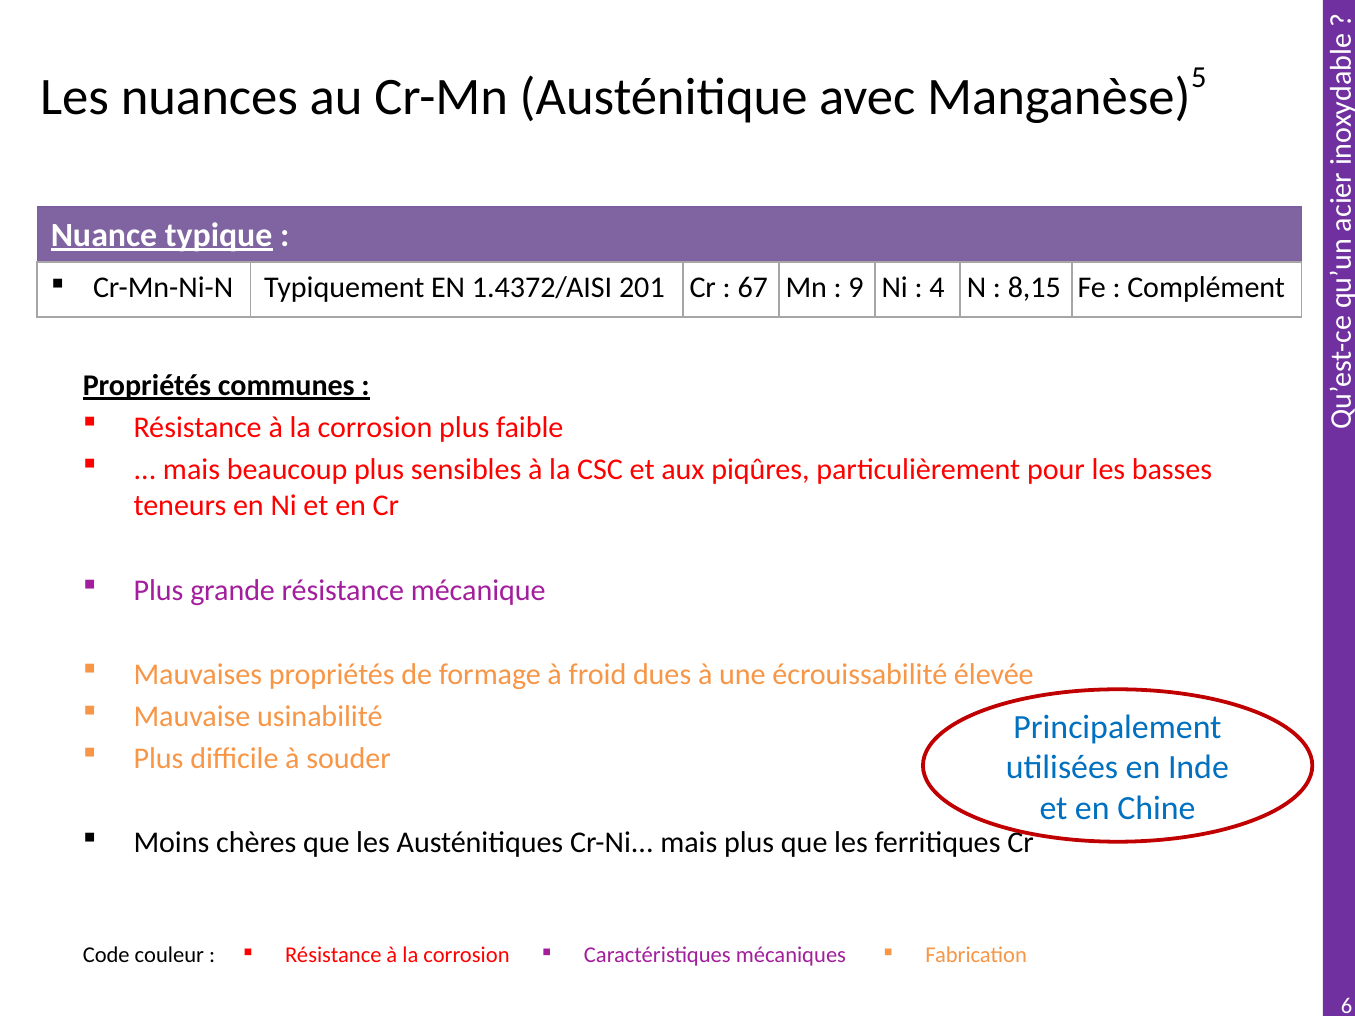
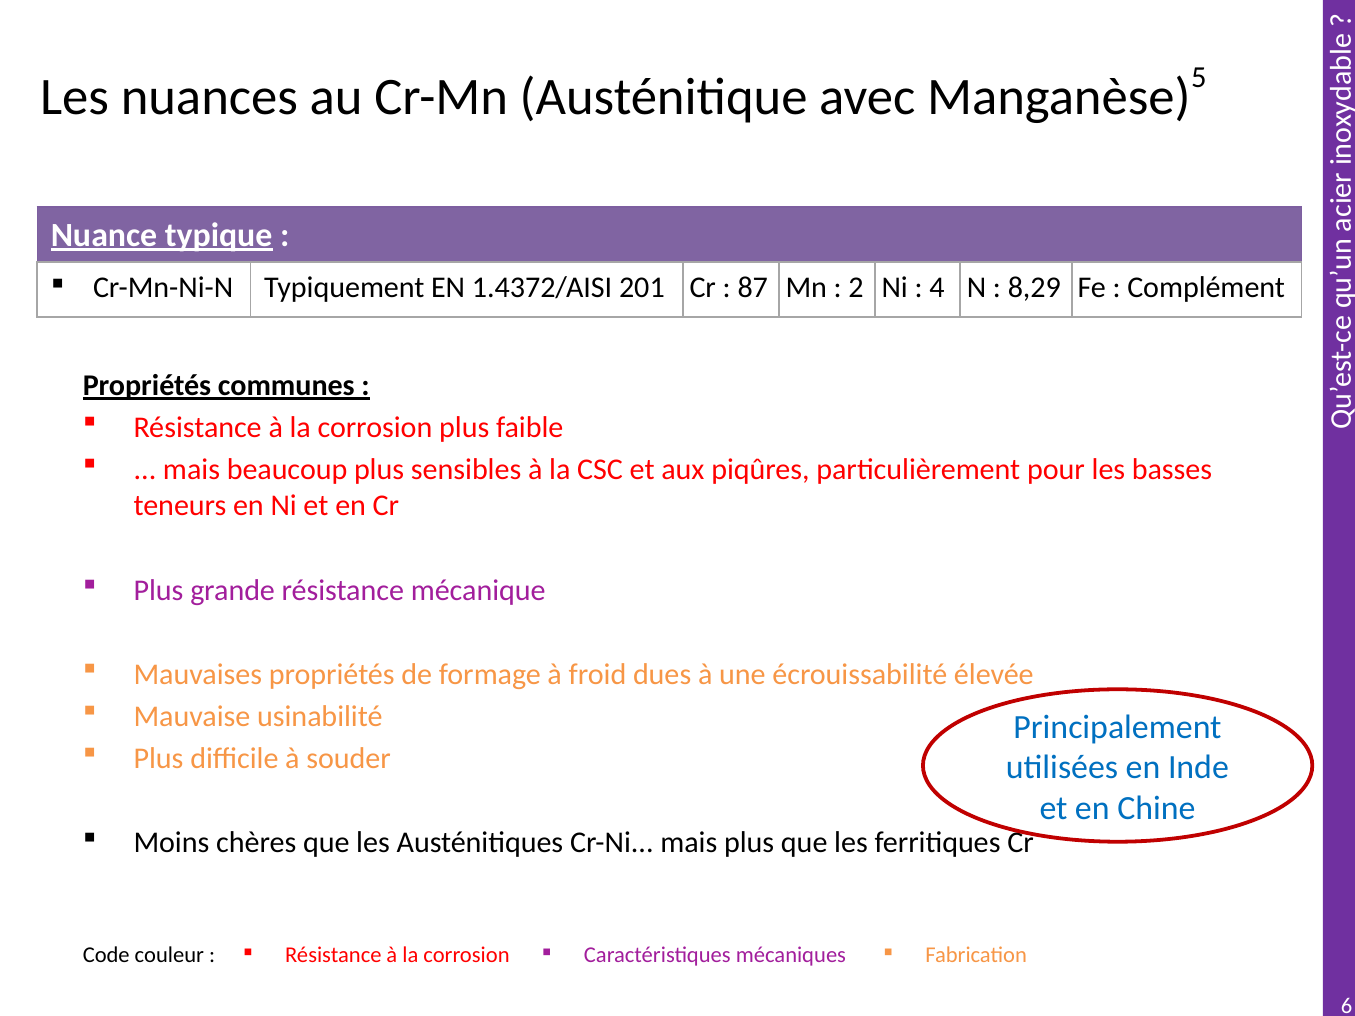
67: 67 -> 87
9: 9 -> 2
8,15: 8,15 -> 8,29
